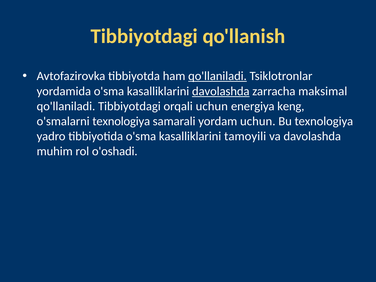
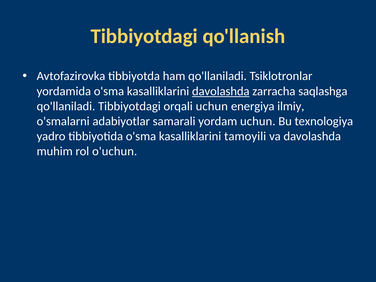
qo'llaniladi at (217, 76) underline: present -> none
maksimal: maksimal -> saqlashga
keng: keng -> ilmiy
o'smalarni texnologiya: texnologiya -> adabiyotlar
o'oshadi: o'oshadi -> o'uchun
